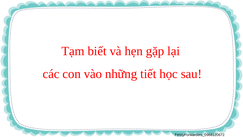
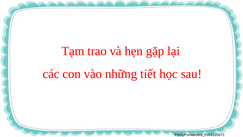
biết: biết -> trao
